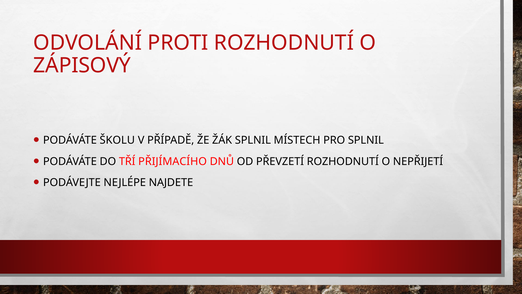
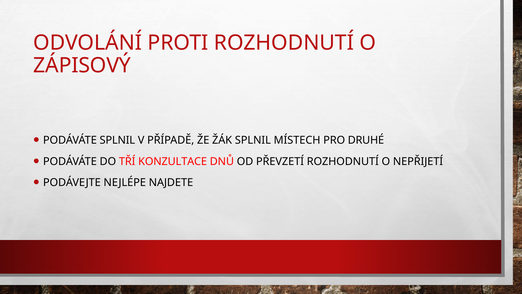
PODÁVÁTE ŠKOLU: ŠKOLU -> SPLNIL
PRO SPLNIL: SPLNIL -> DRUHÉ
PŘIJÍMACÍHO: PŘIJÍMACÍHO -> KONZULTACE
